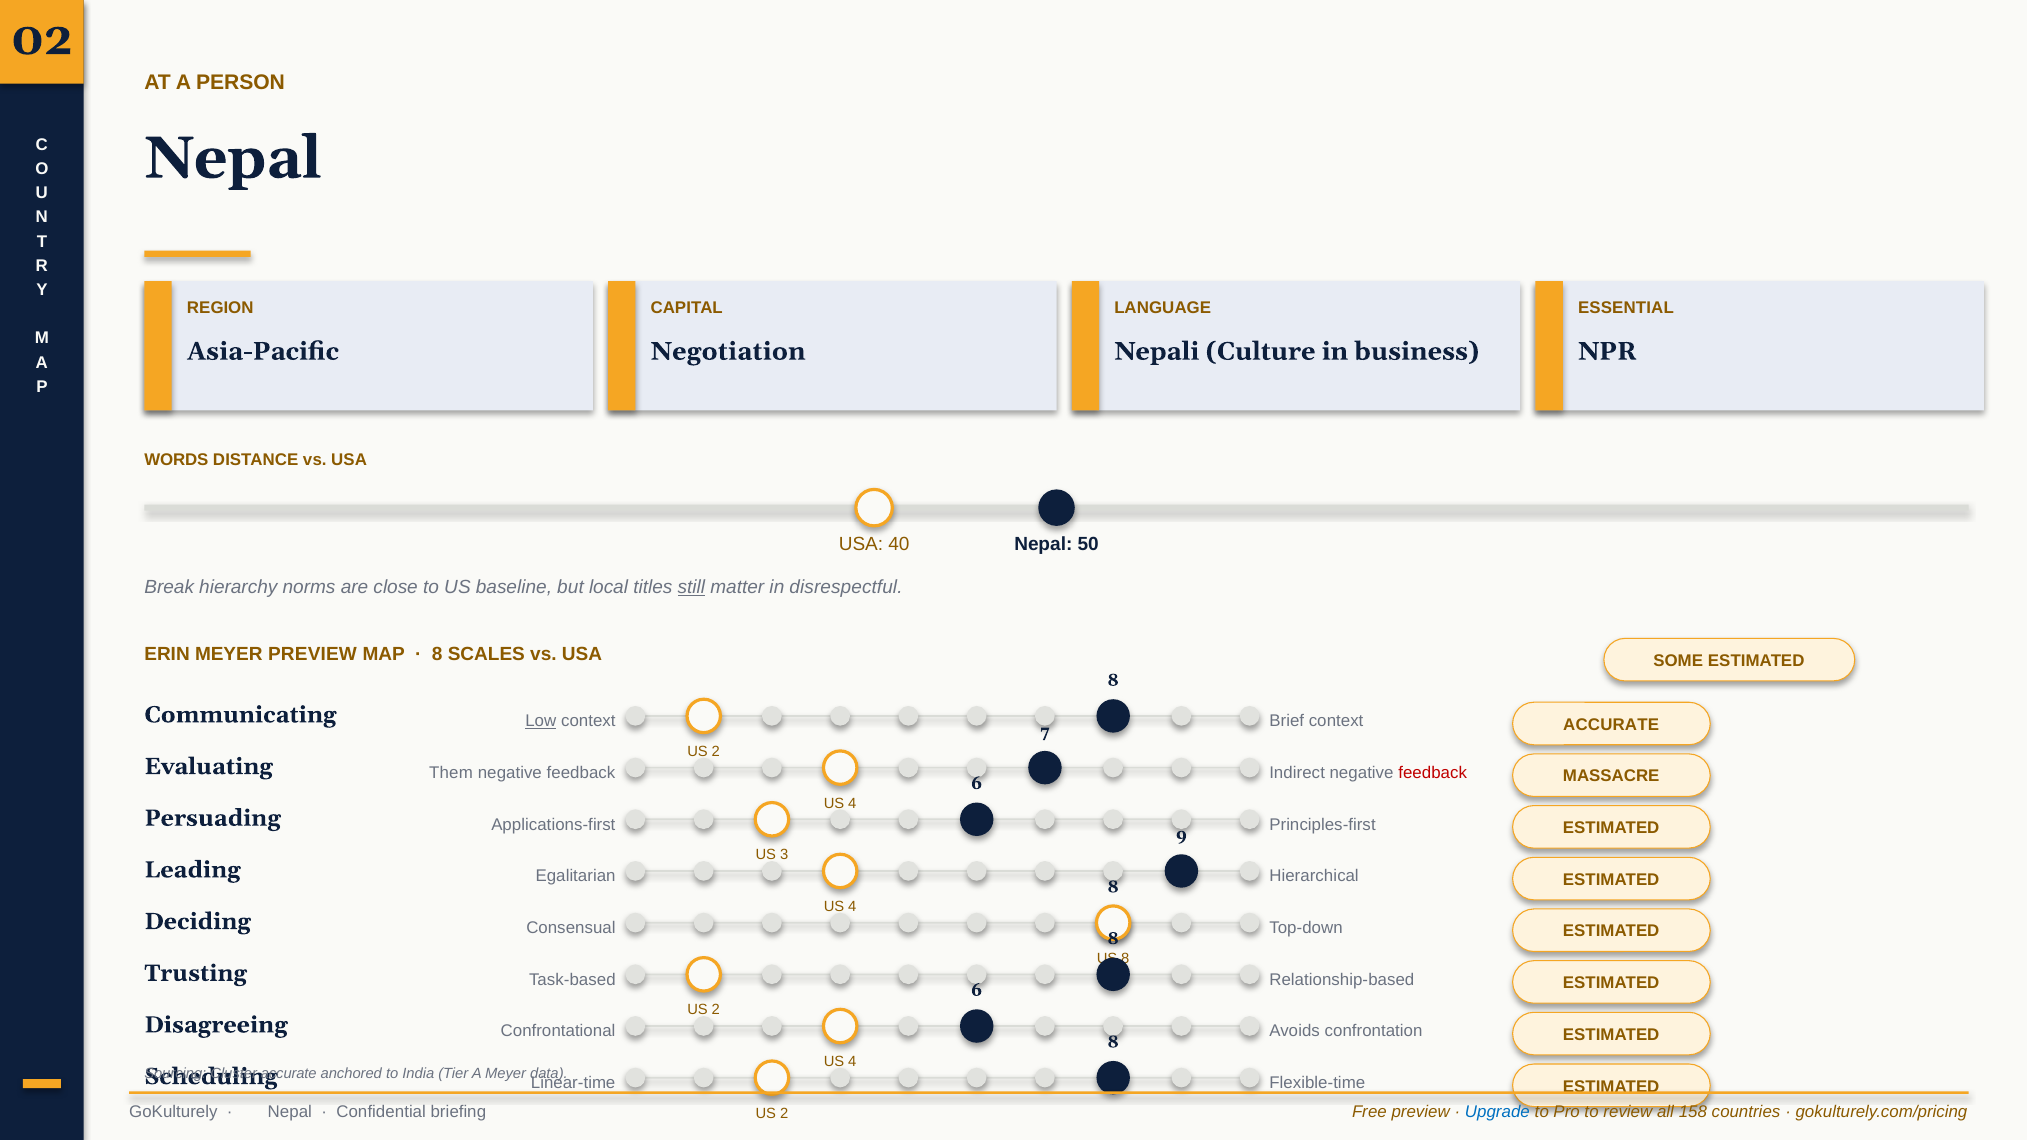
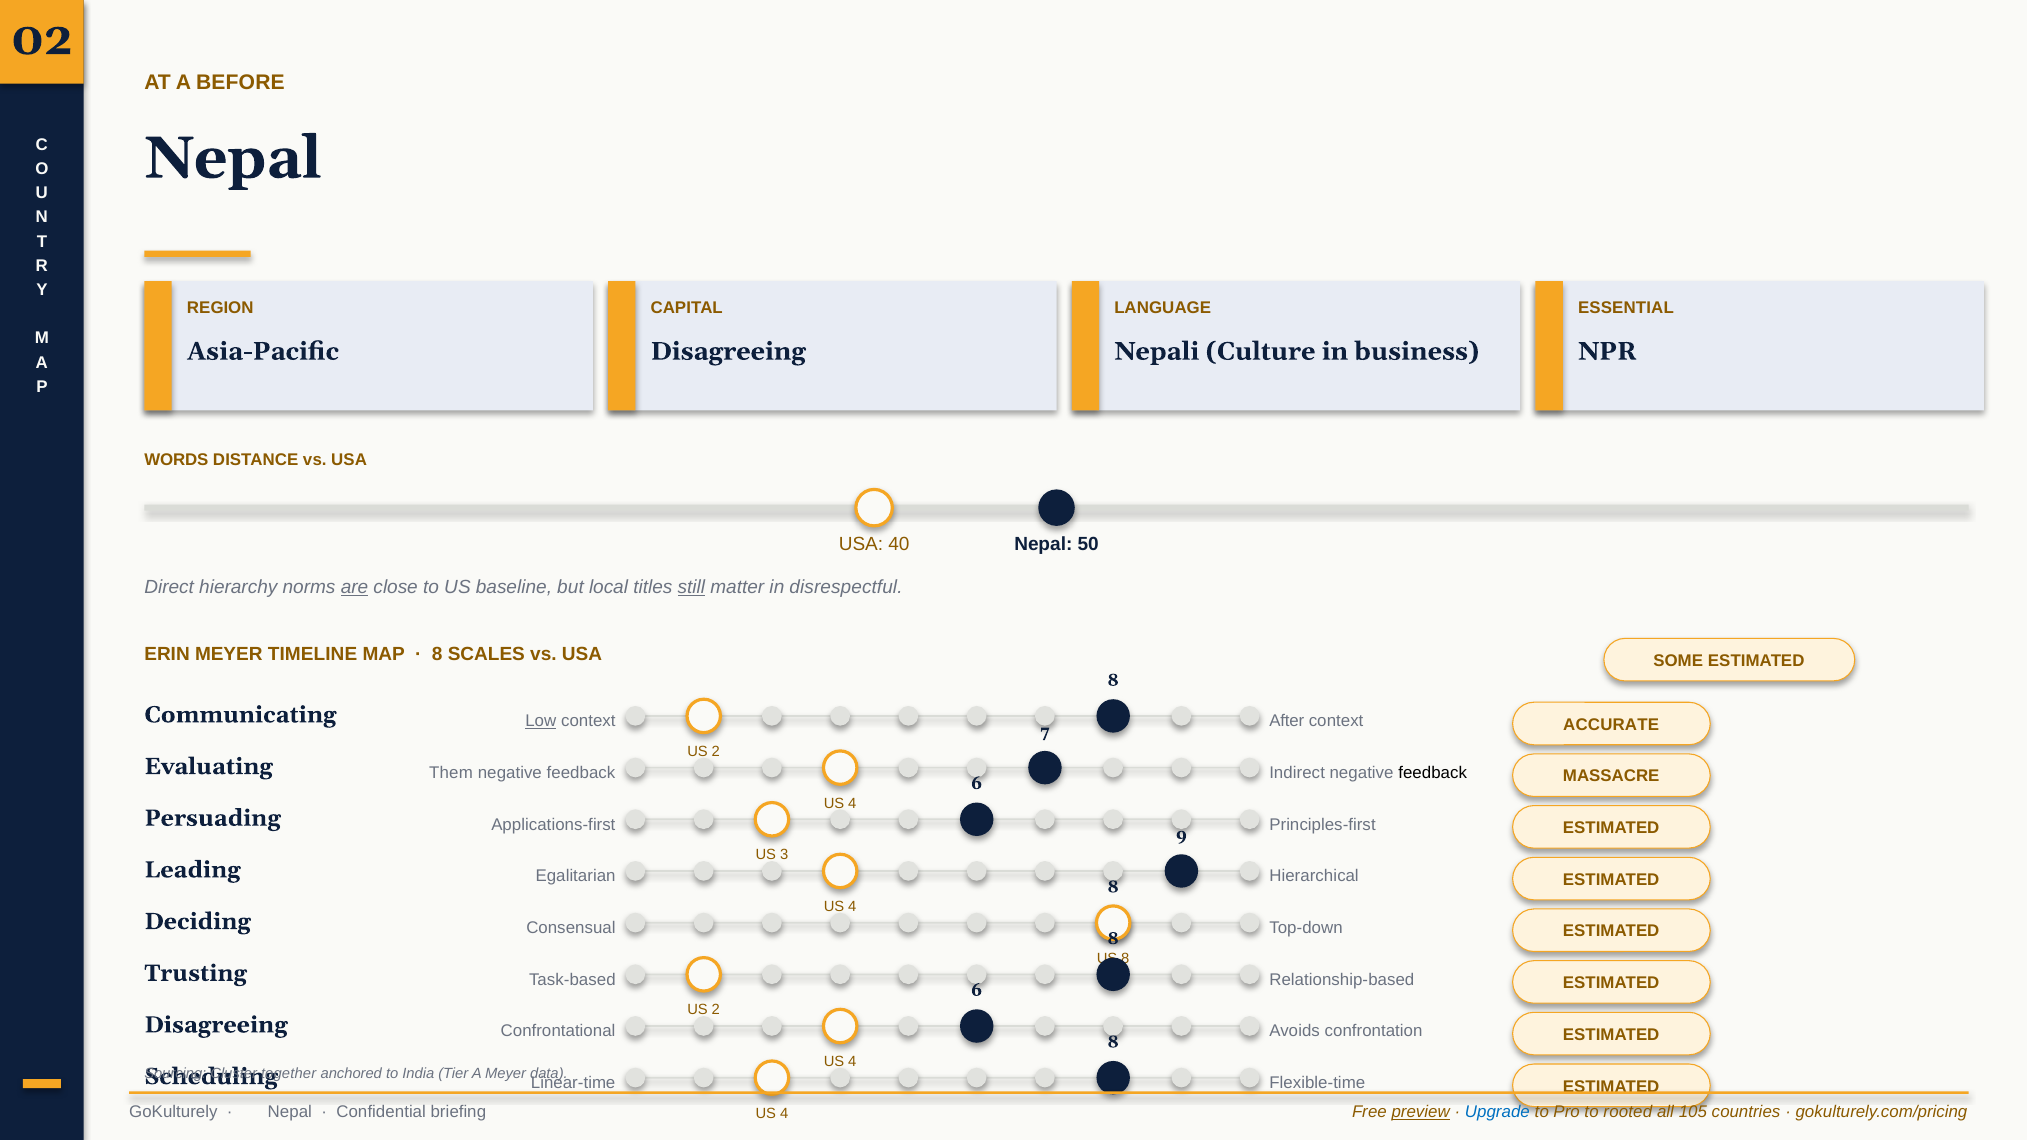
PERSON: PERSON -> BEFORE
Negotiation at (728, 351): Negotiation -> Disagreeing
Break: Break -> Direct
are underline: none -> present
MEYER PREVIEW: PREVIEW -> TIMELINE
Brief: Brief -> After
feedback at (1433, 773) colour: red -> black
accurate at (289, 1074): accurate -> together
preview at (1421, 1112) underline: none -> present
review: review -> rooted
158: 158 -> 105
2 at (784, 1114): 2 -> 4
